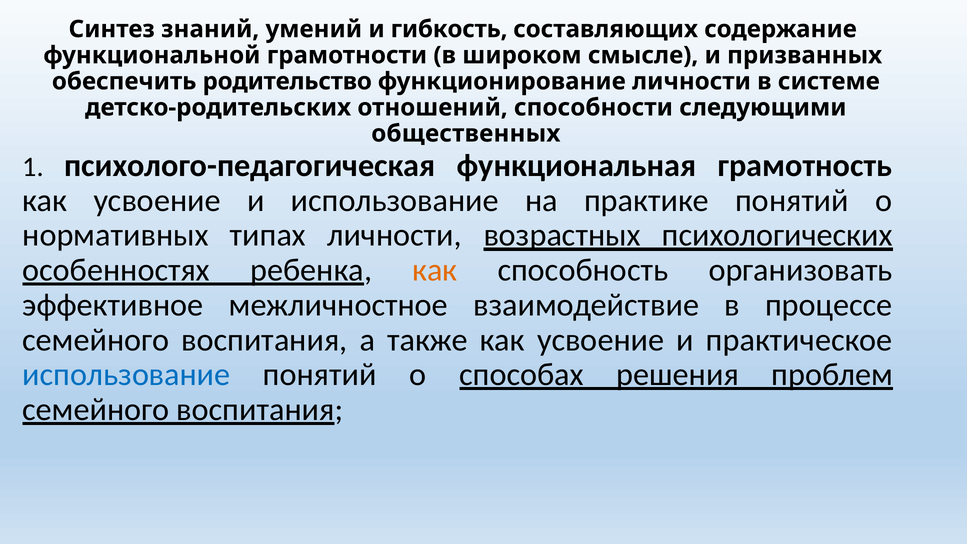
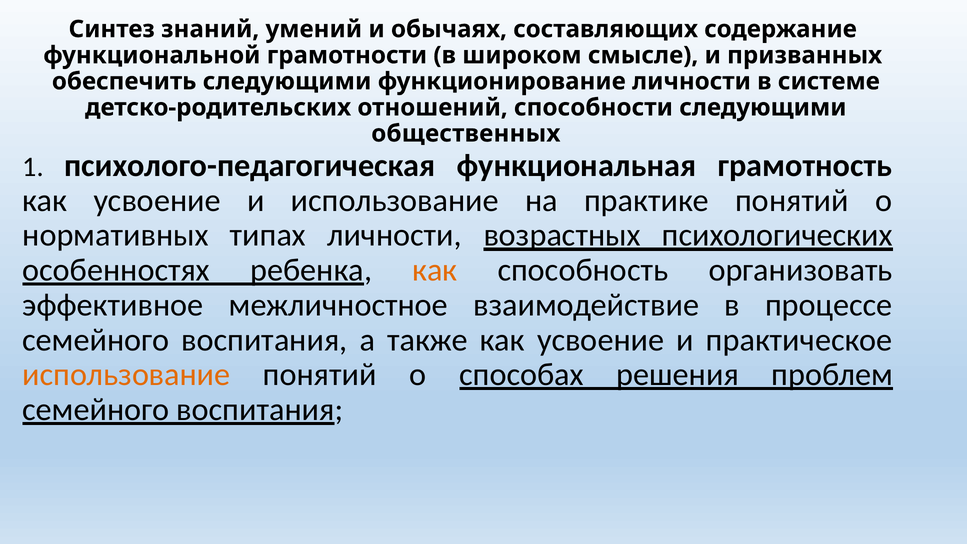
гибкость: гибкость -> обычаях
обеспечить родительство: родительство -> следующими
использование at (126, 375) colour: blue -> orange
